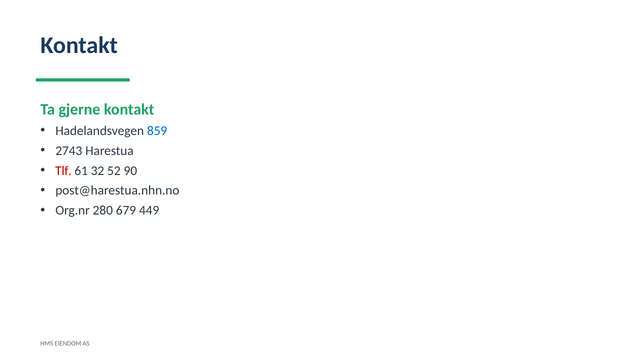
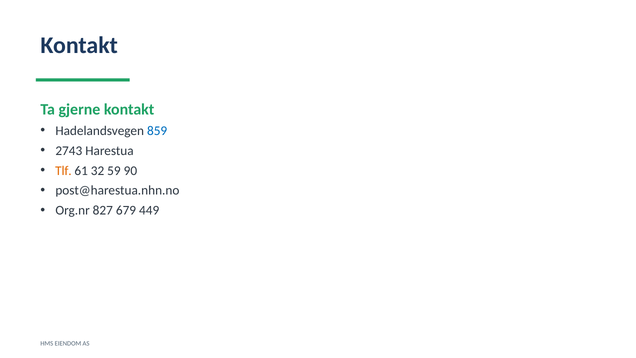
Tlf colour: red -> orange
52: 52 -> 59
280: 280 -> 827
